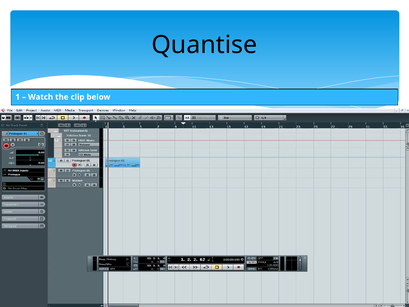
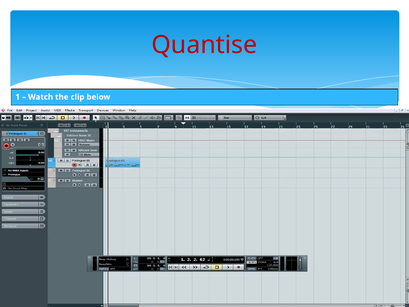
Quantise colour: black -> red
